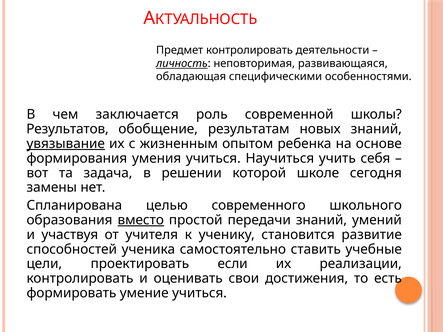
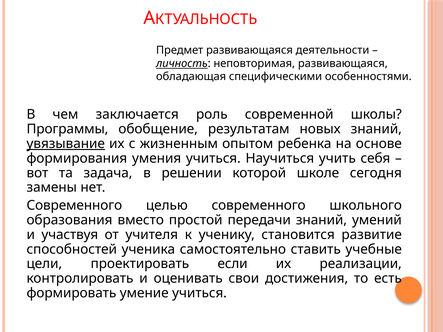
Предмет контролировать: контролировать -> развивающаяся
Результатов: Результатов -> Программы
Спланирована at (74, 206): Спланирована -> Современного
вместо underline: present -> none
